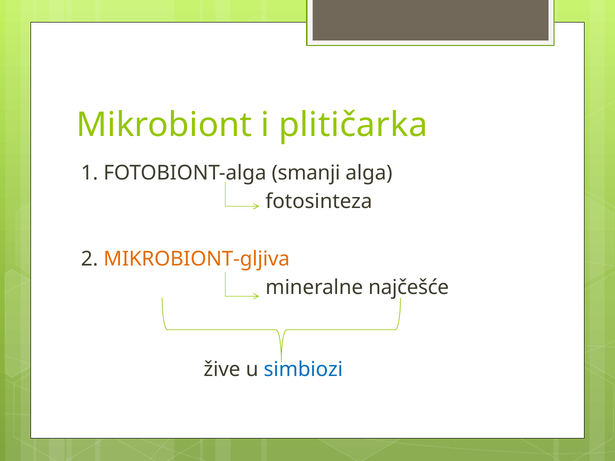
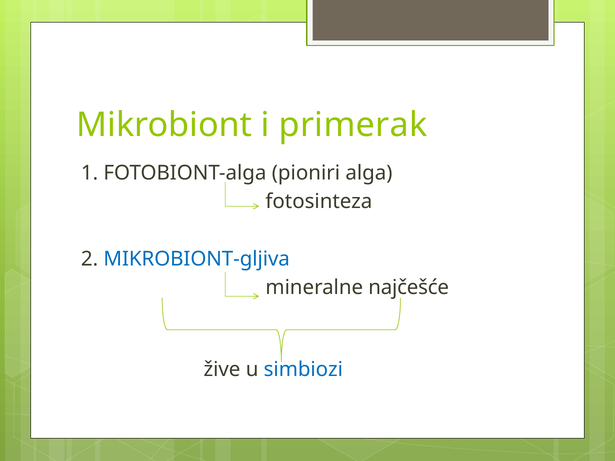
plitičarka: plitičarka -> primerak
smanji: smanji -> pioniri
MIKROBIONT-gljiva colour: orange -> blue
